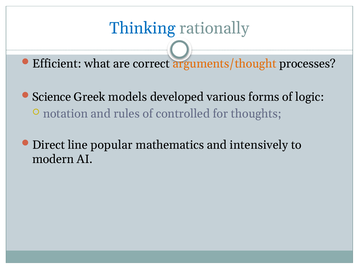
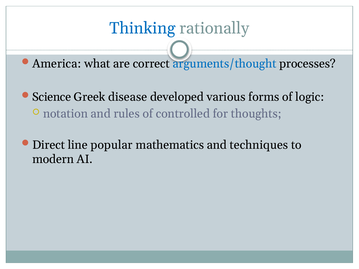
Efficient: Efficient -> America
arguments/thought colour: orange -> blue
models: models -> disease
intensively: intensively -> techniques
